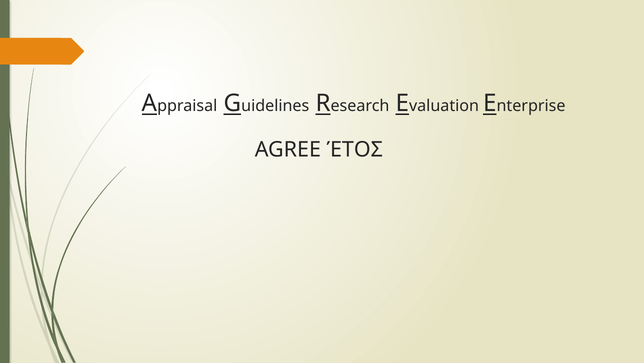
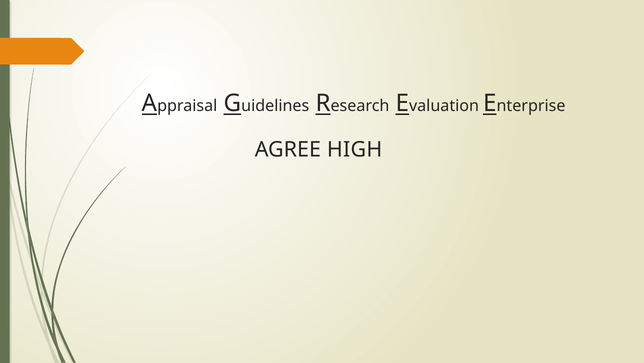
ΈΤΟΣ: ΈΤΟΣ -> HIGH
